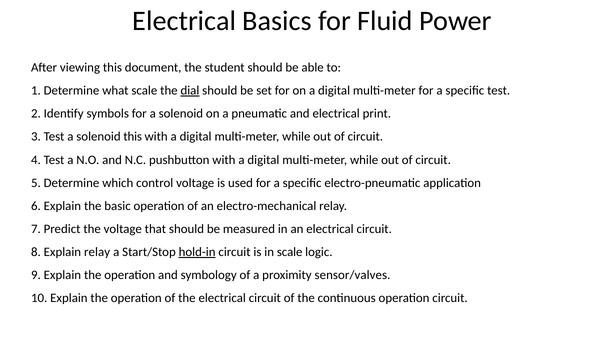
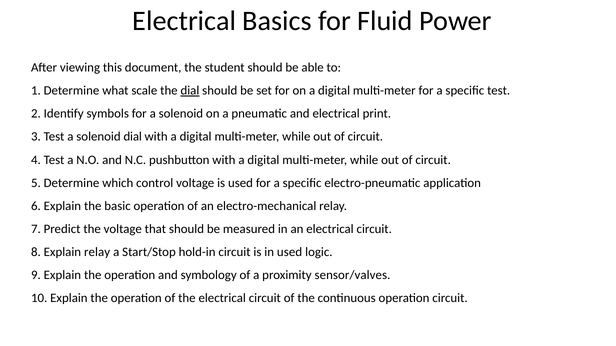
solenoid this: this -> dial
hold-in underline: present -> none
in scale: scale -> used
